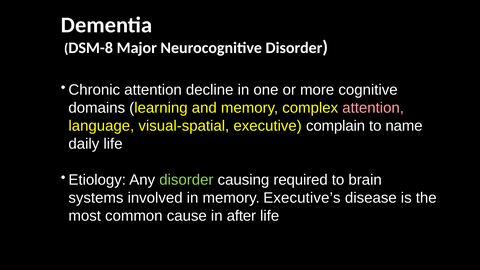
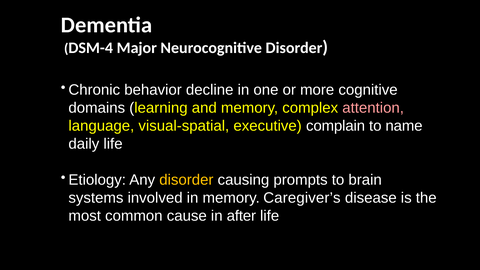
DSM-8: DSM-8 -> DSM-4
Chronic attention: attention -> behavior
disorder at (186, 180) colour: light green -> yellow
required: required -> prompts
Executive’s: Executive’s -> Caregiver’s
